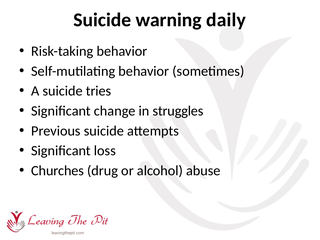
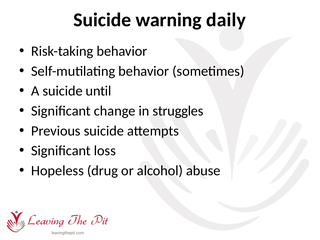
tries: tries -> until
Churches: Churches -> Hopeless
